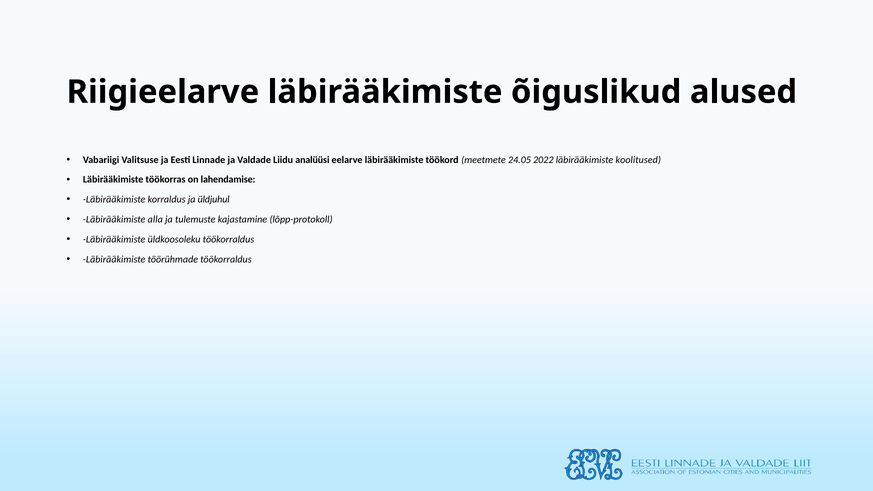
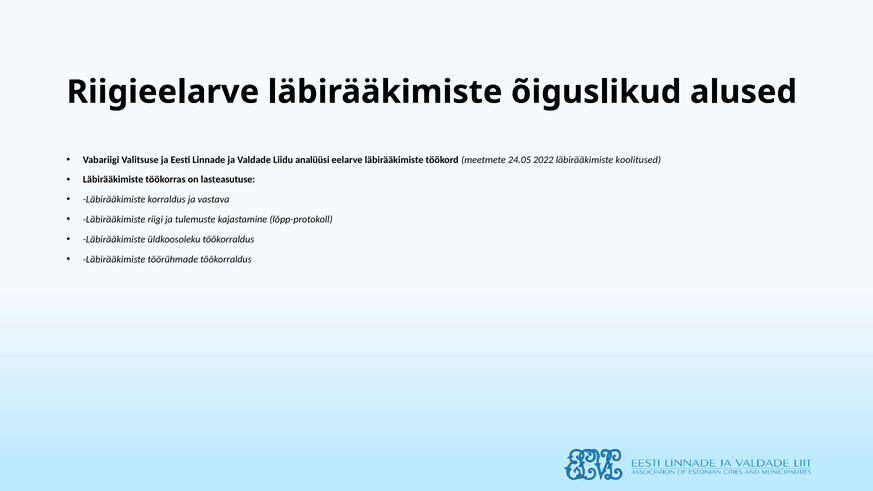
lahendamise: lahendamise -> lasteasutuse
üldjuhul: üldjuhul -> vastava
alla: alla -> riigi
